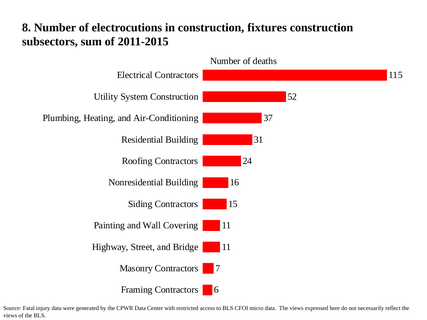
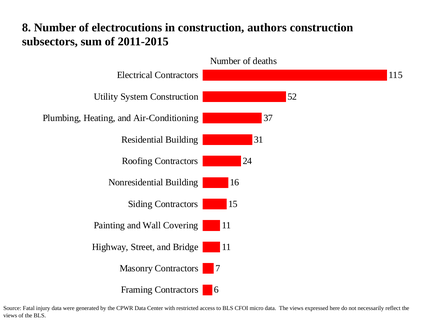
fixtures: fixtures -> authors
